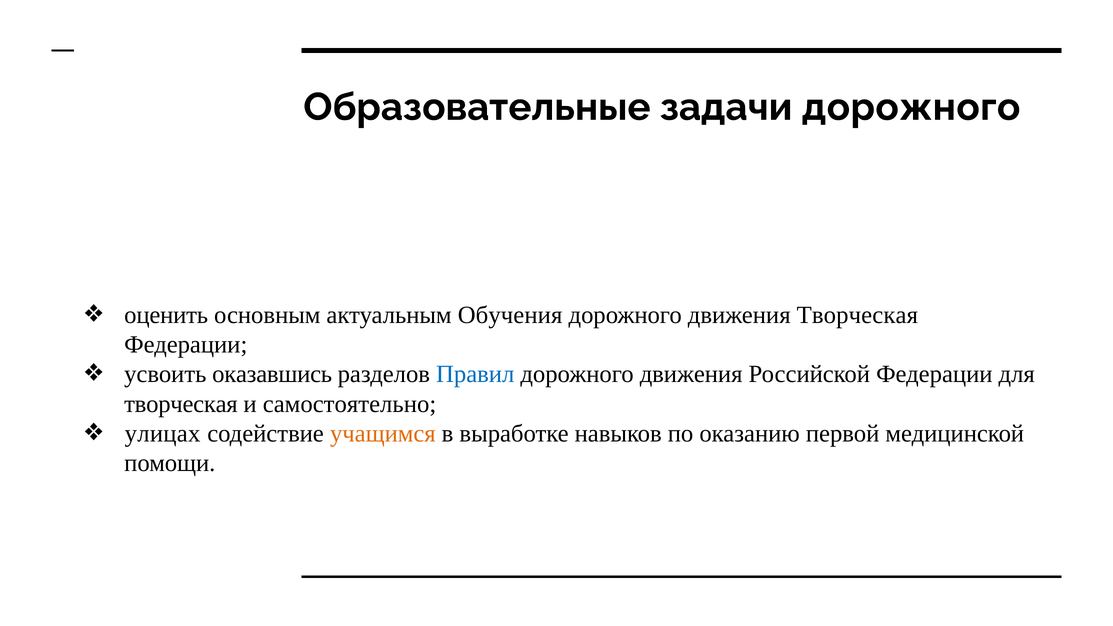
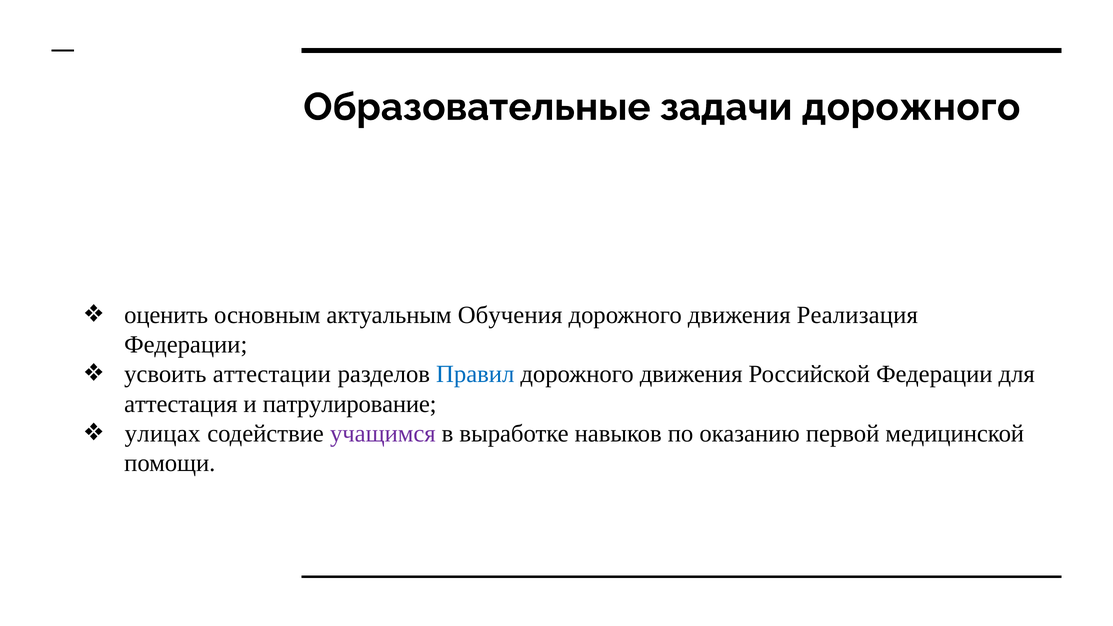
движения Творческая: Творческая -> Реализация
оказавшись: оказавшись -> аттестации
творческая at (181, 404): творческая -> аттестация
самостоятельно: самостоятельно -> патрулирование
учащимся colour: orange -> purple
